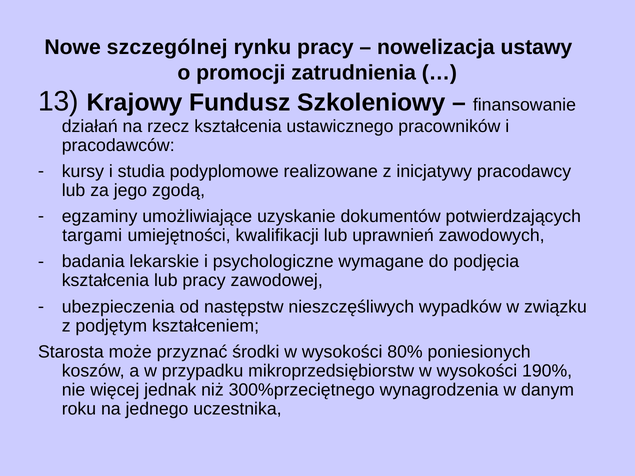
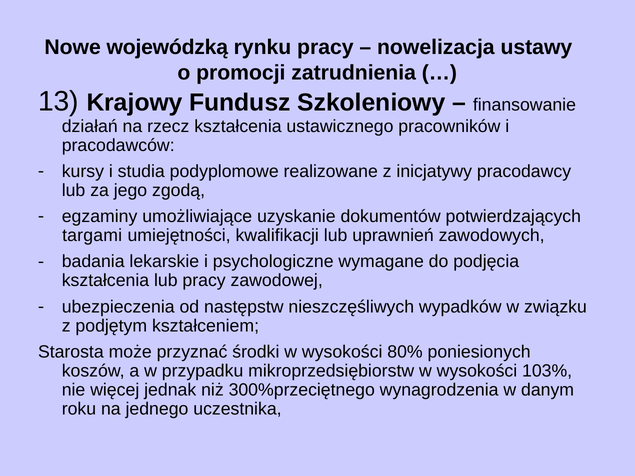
szczególnej: szczególnej -> wojewódzką
190%: 190% -> 103%
